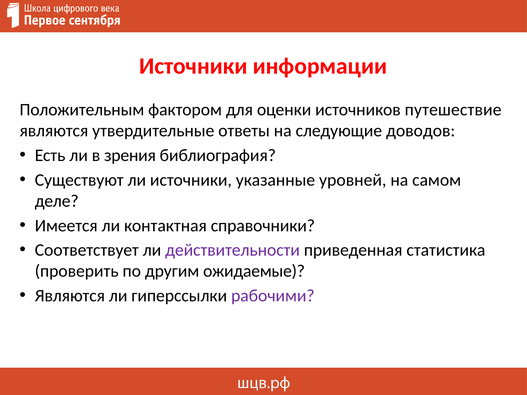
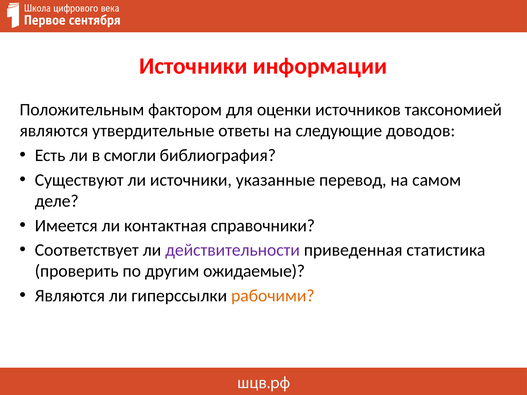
путешествие: путешествие -> таксономией
зрения: зрения -> смогли
уровней: уровней -> перевод
рабочими colour: purple -> orange
